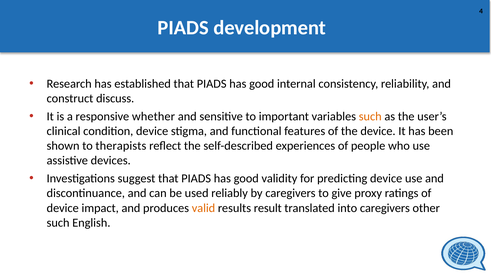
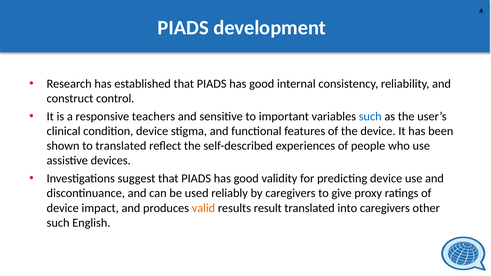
discuss: discuss -> control
whether: whether -> teachers
such at (370, 116) colour: orange -> blue
to therapists: therapists -> translated
